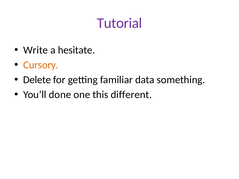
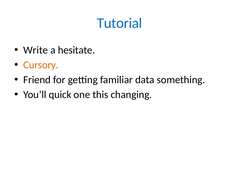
Tutorial colour: purple -> blue
Delete: Delete -> Friend
done: done -> quick
different: different -> changing
